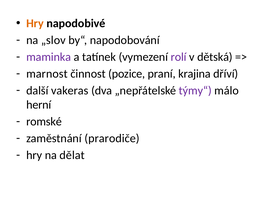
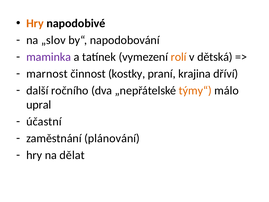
rolí colour: purple -> orange
pozice: pozice -> kostky
vakeras: vakeras -> ročního
týmy“ colour: purple -> orange
herní: herní -> upral
romské: romské -> účastní
prarodiče: prarodiče -> plánování
